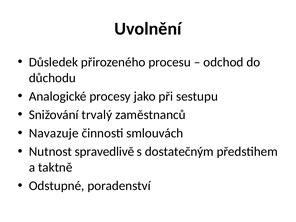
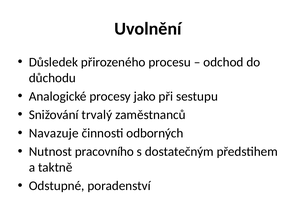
smlouvách: smlouvách -> odborných
spravedlivě: spravedlivě -> pracovního
